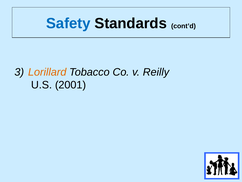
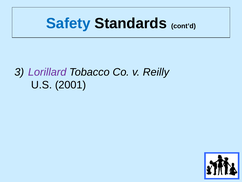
Lorillard colour: orange -> purple
